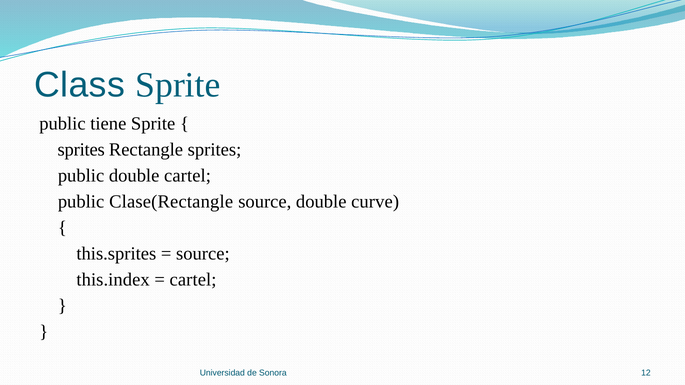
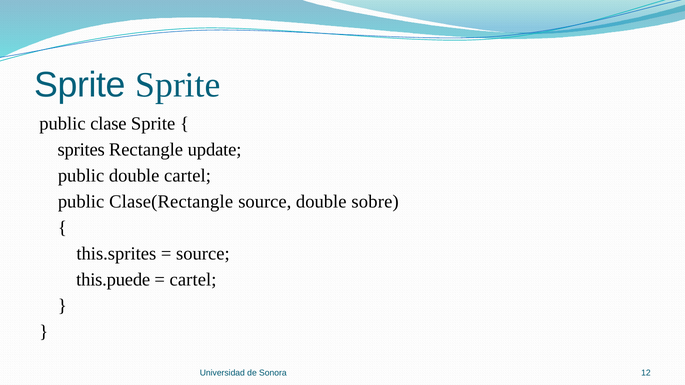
Class at (80, 85): Class -> Sprite
tiene: tiene -> clase
Rectangle sprites: sprites -> update
curve: curve -> sobre
this.index: this.index -> this.puede
